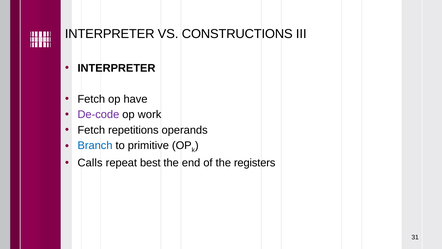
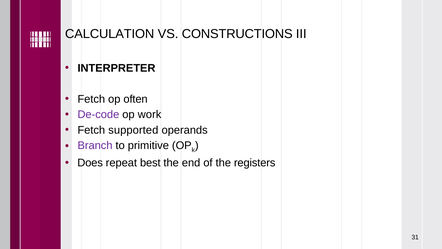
INTERPRETER at (110, 34): INTERPRETER -> CALCULATION
have: have -> often
repetitions: repetitions -> supported
Branch colour: blue -> purple
Calls: Calls -> Does
